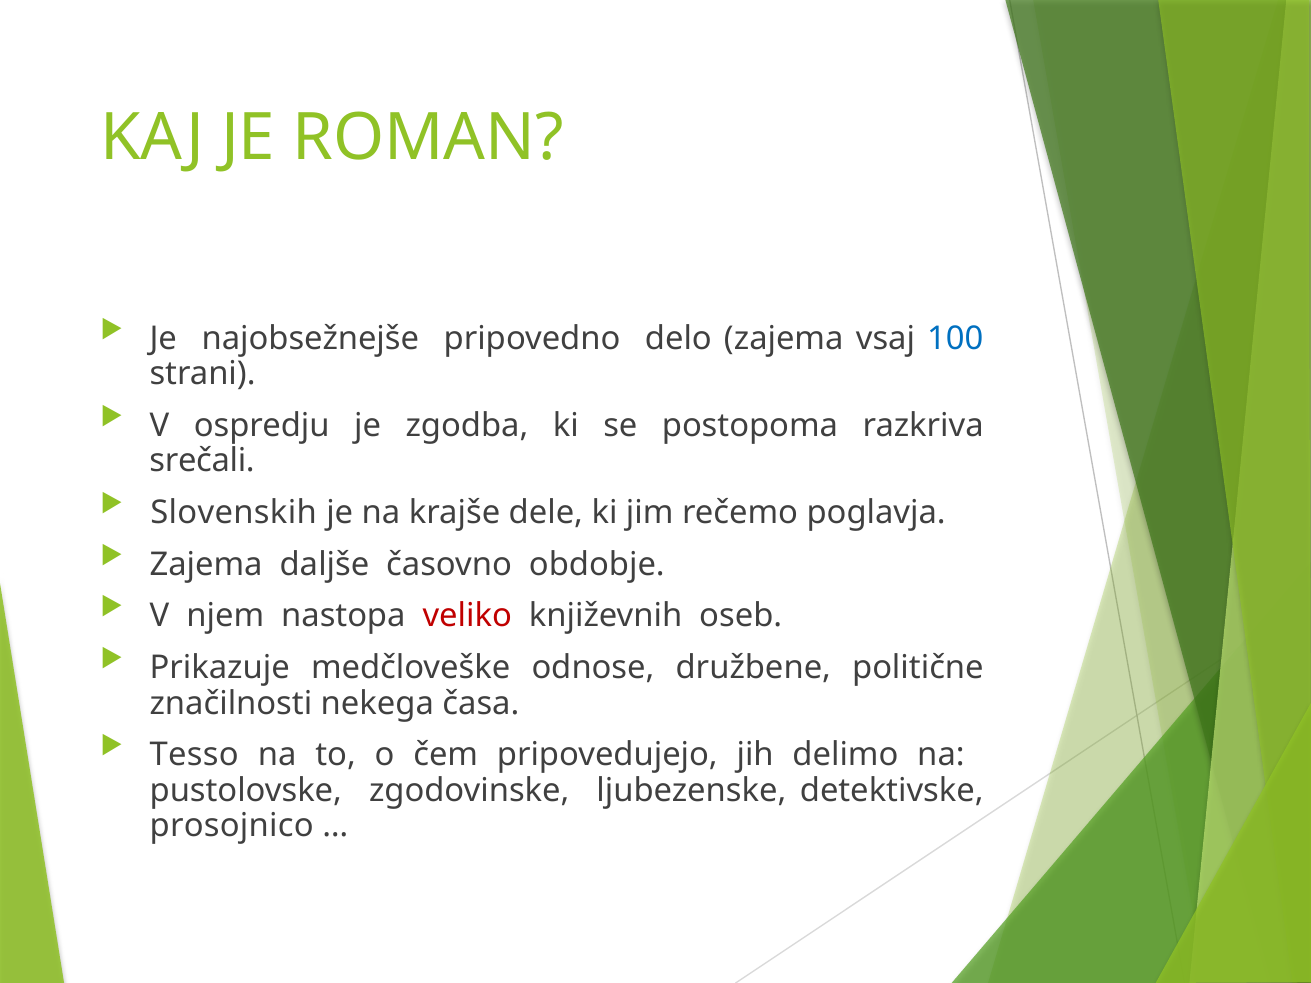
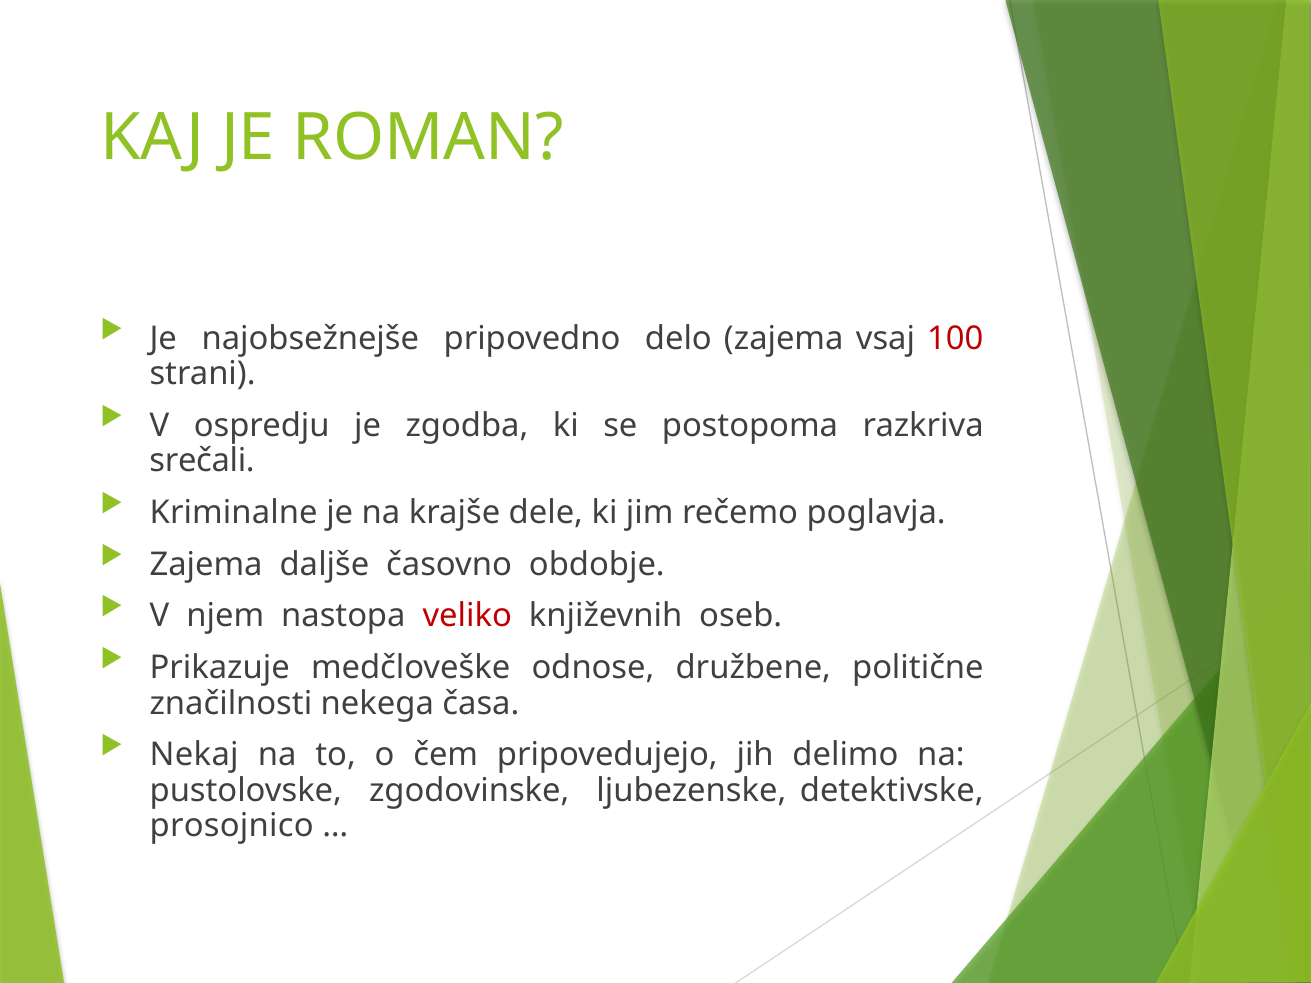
100 colour: blue -> red
Slovenskih: Slovenskih -> Kriminalne
Tesso: Tesso -> Nekaj
